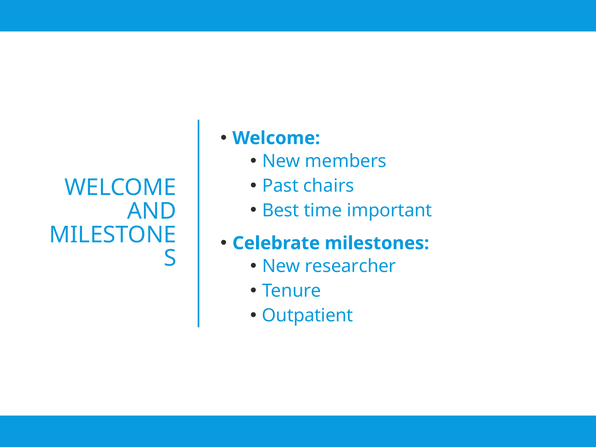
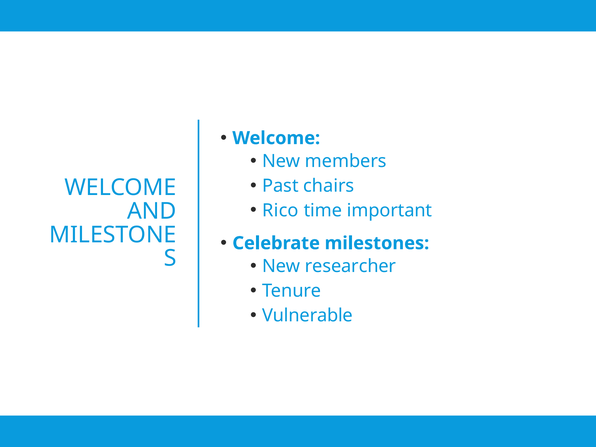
Best: Best -> Rico
Outpatient: Outpatient -> Vulnerable
